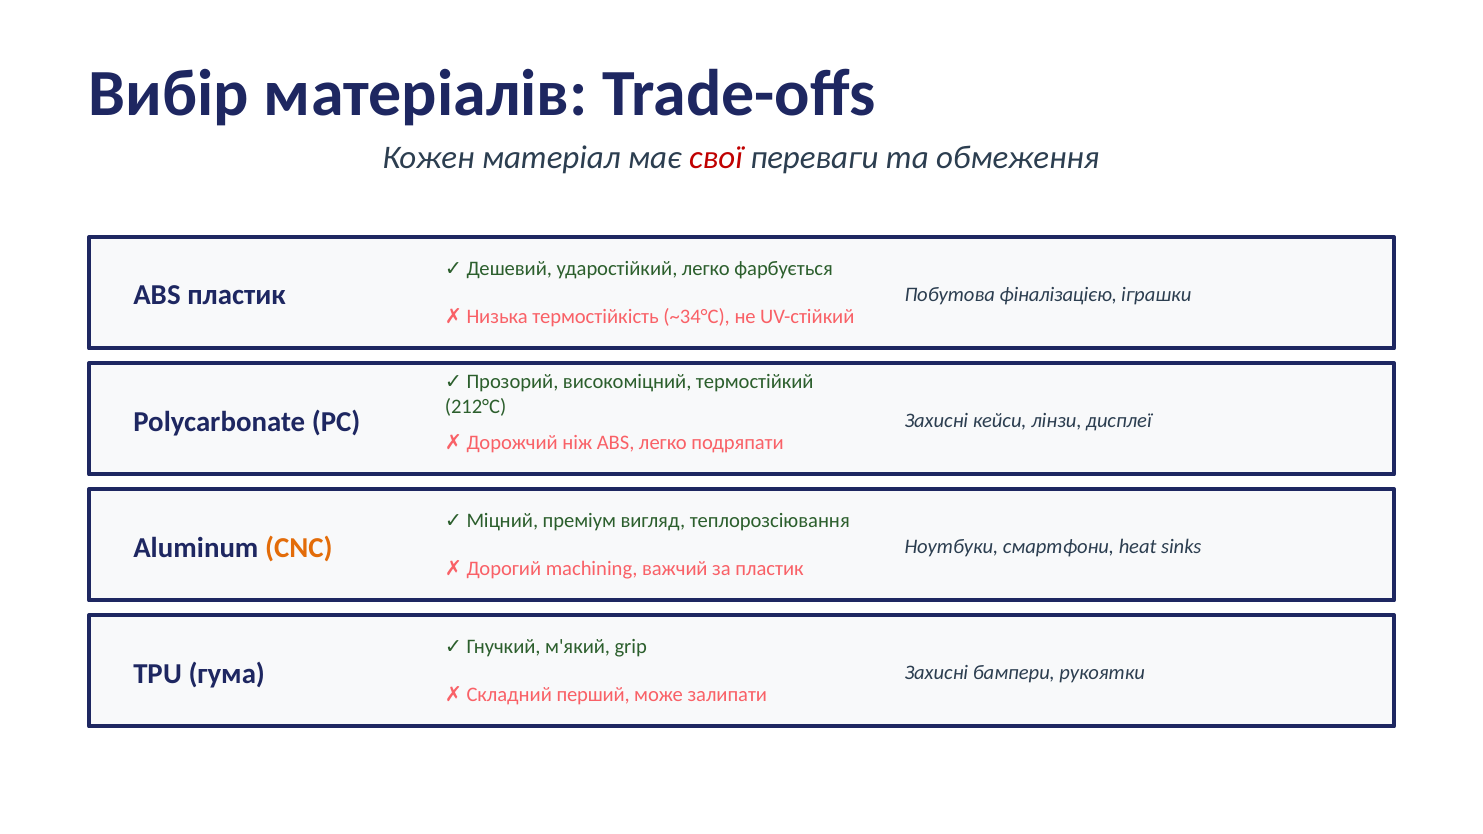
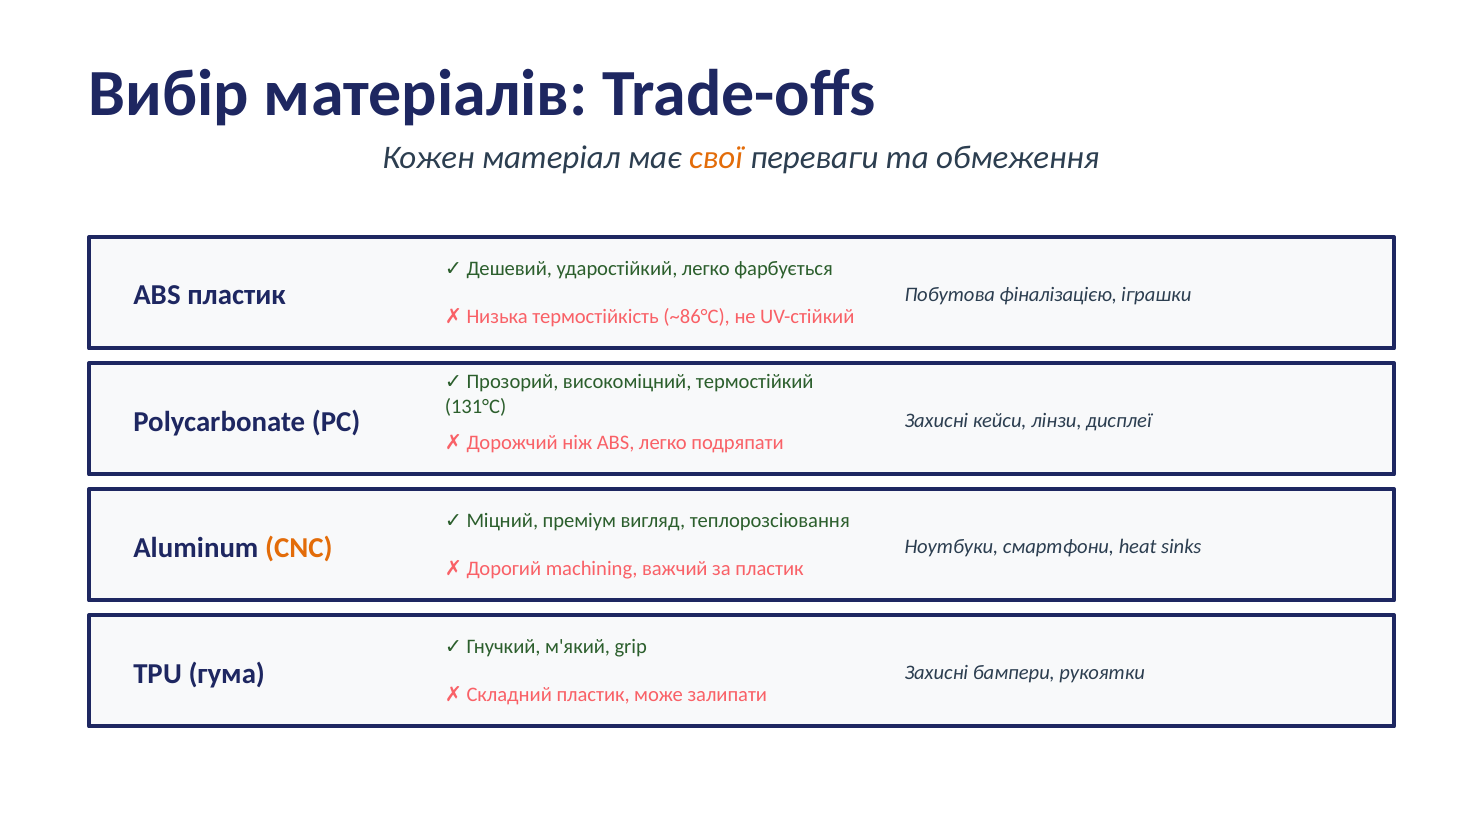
свої colour: red -> orange
~34°C: ~34°C -> ~86°C
212°C: 212°C -> 131°C
перший at (593, 695): перший -> пластик
